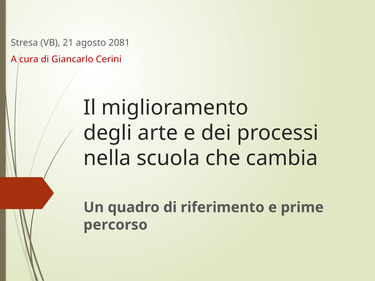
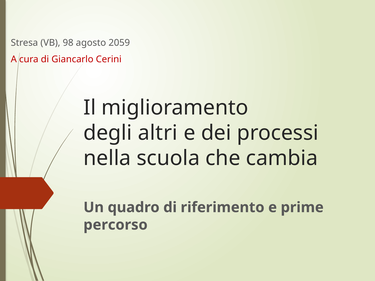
21: 21 -> 98
2081: 2081 -> 2059
arte: arte -> altri
